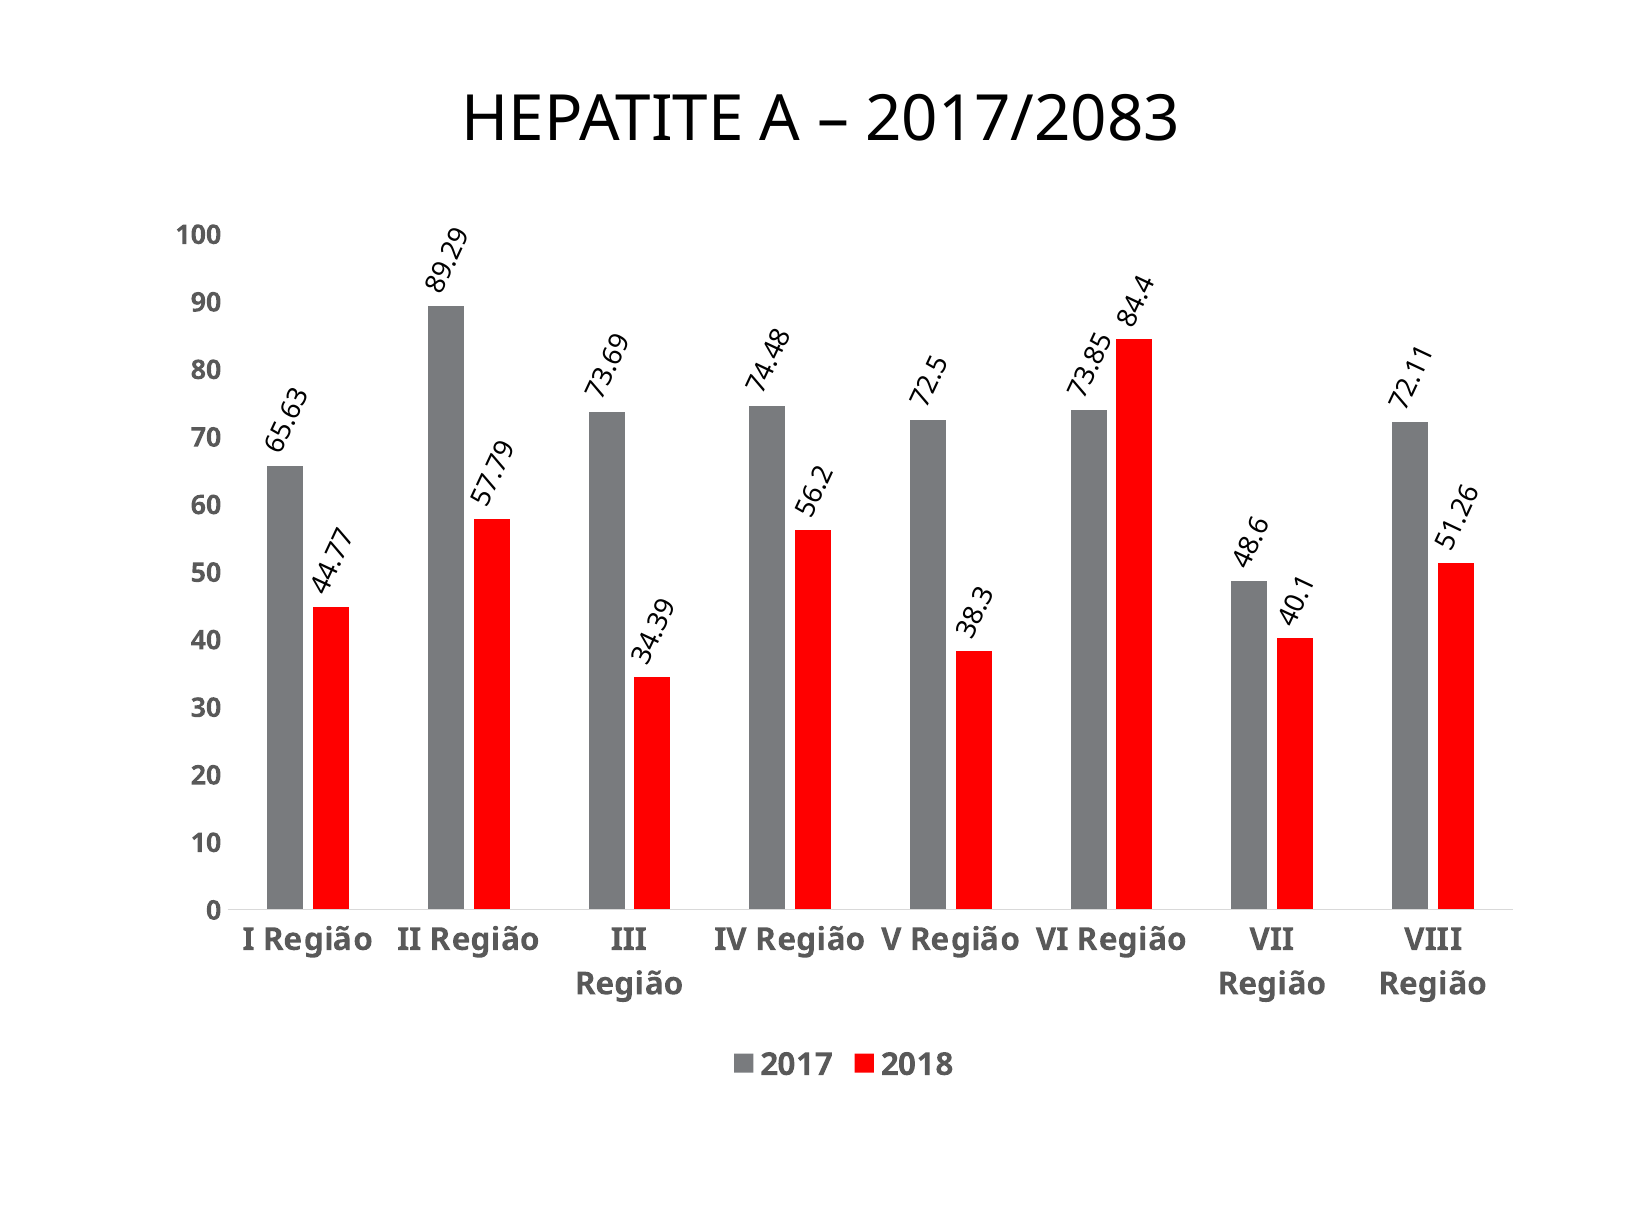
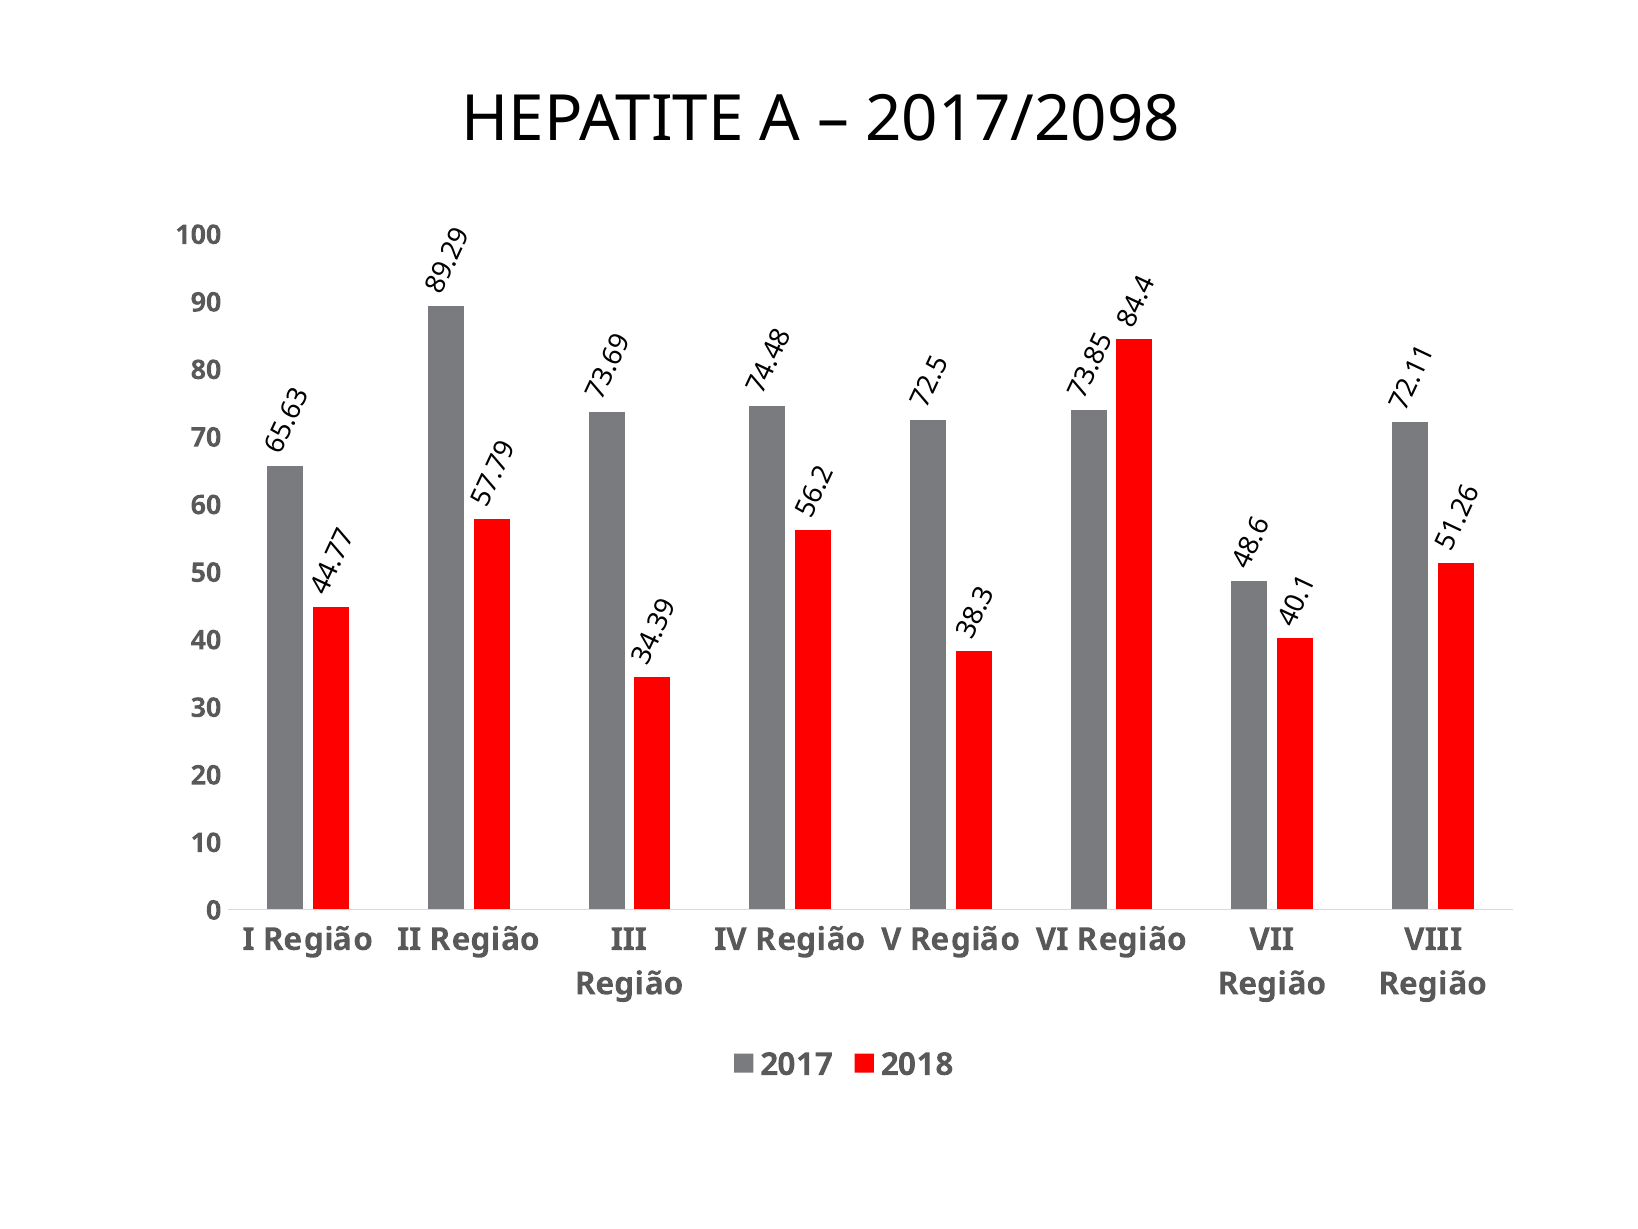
2017/2083: 2017/2083 -> 2017/2098
